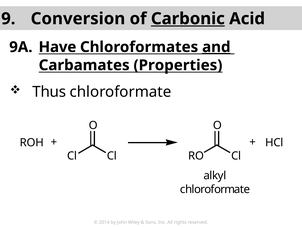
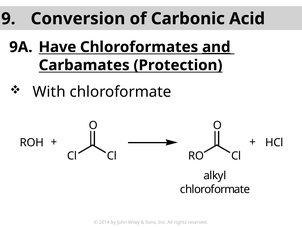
Carbonic underline: present -> none
Properties: Properties -> Protection
Thus: Thus -> With
